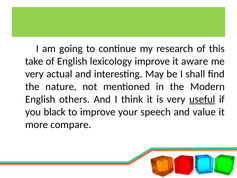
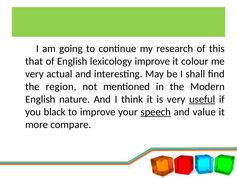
take: take -> that
aware: aware -> colour
nature: nature -> region
others: others -> nature
speech underline: none -> present
